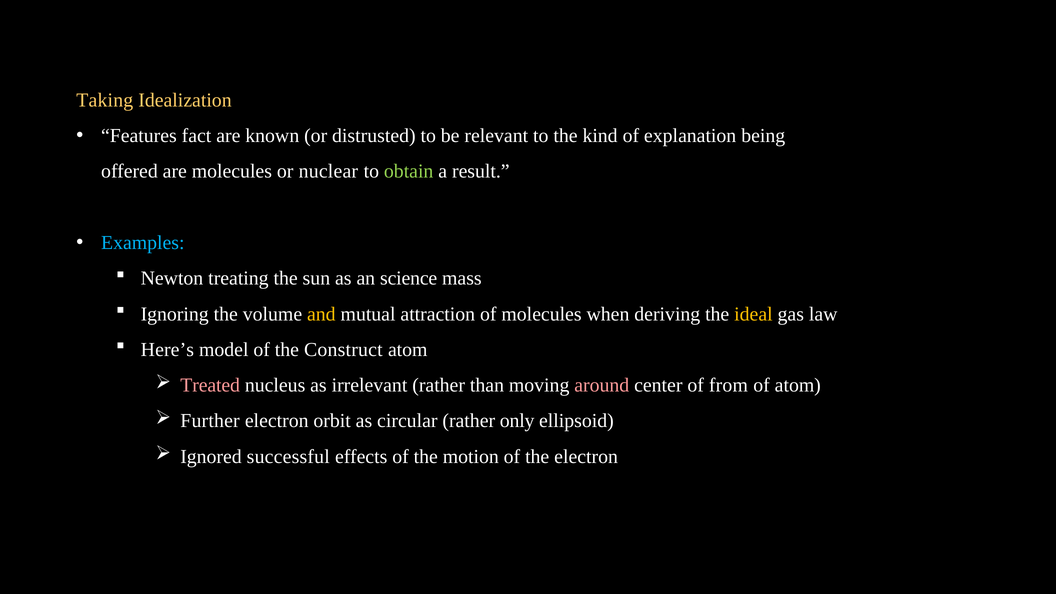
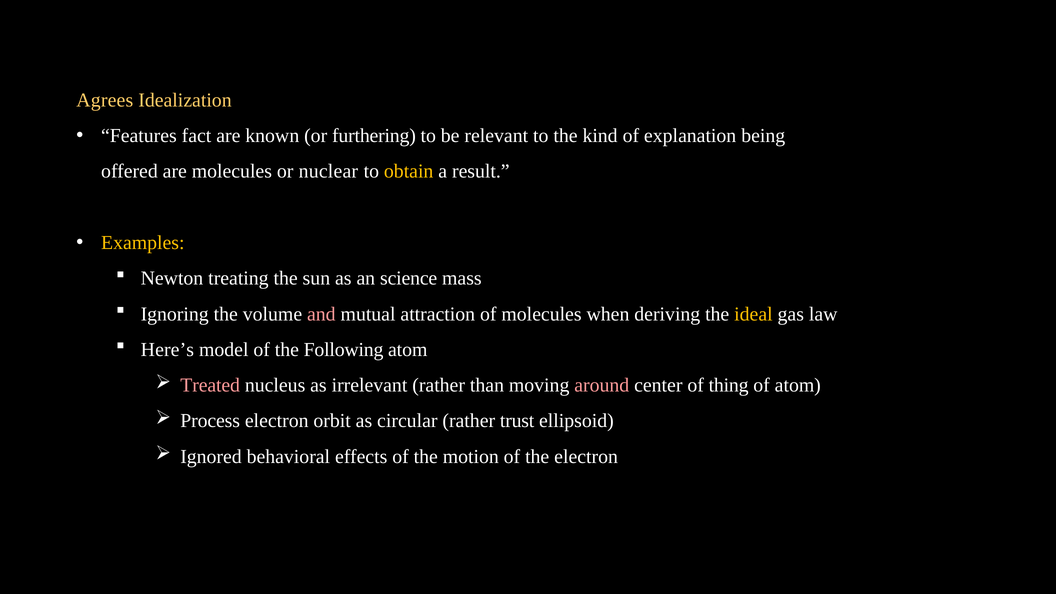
Taking: Taking -> Agrees
distrusted: distrusted -> furthering
obtain colour: light green -> yellow
Examples colour: light blue -> yellow
and colour: yellow -> pink
Construct: Construct -> Following
from: from -> thing
Further: Further -> Process
only: only -> trust
successful: successful -> behavioral
